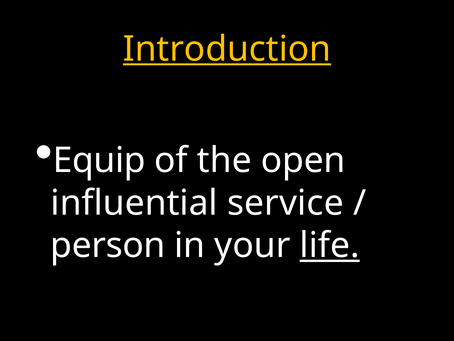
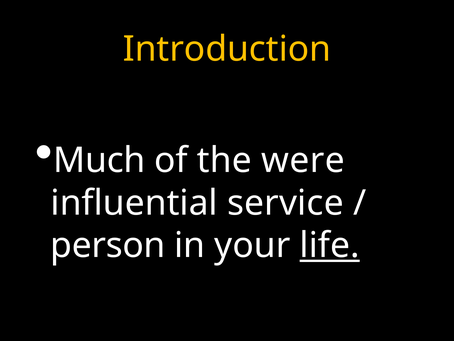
Introduction underline: present -> none
Equip: Equip -> Much
open: open -> were
